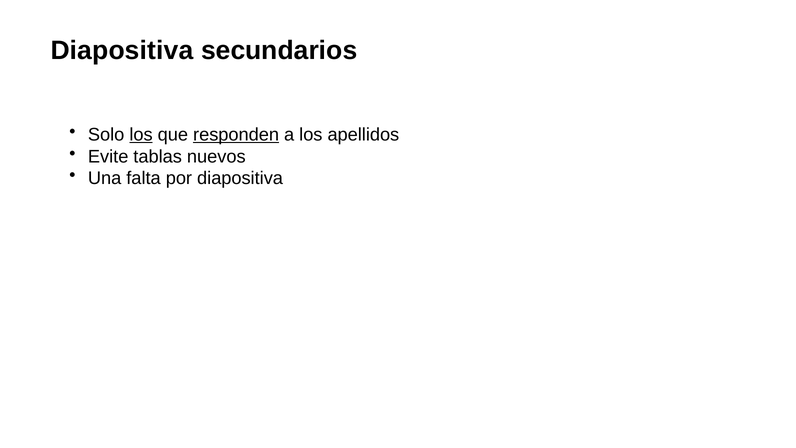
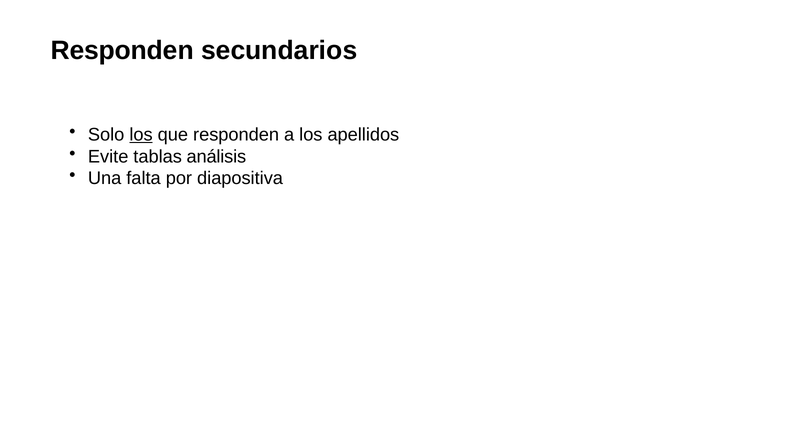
Diapositiva at (122, 51): Diapositiva -> Responden
responden at (236, 135) underline: present -> none
nuevos: nuevos -> análisis
